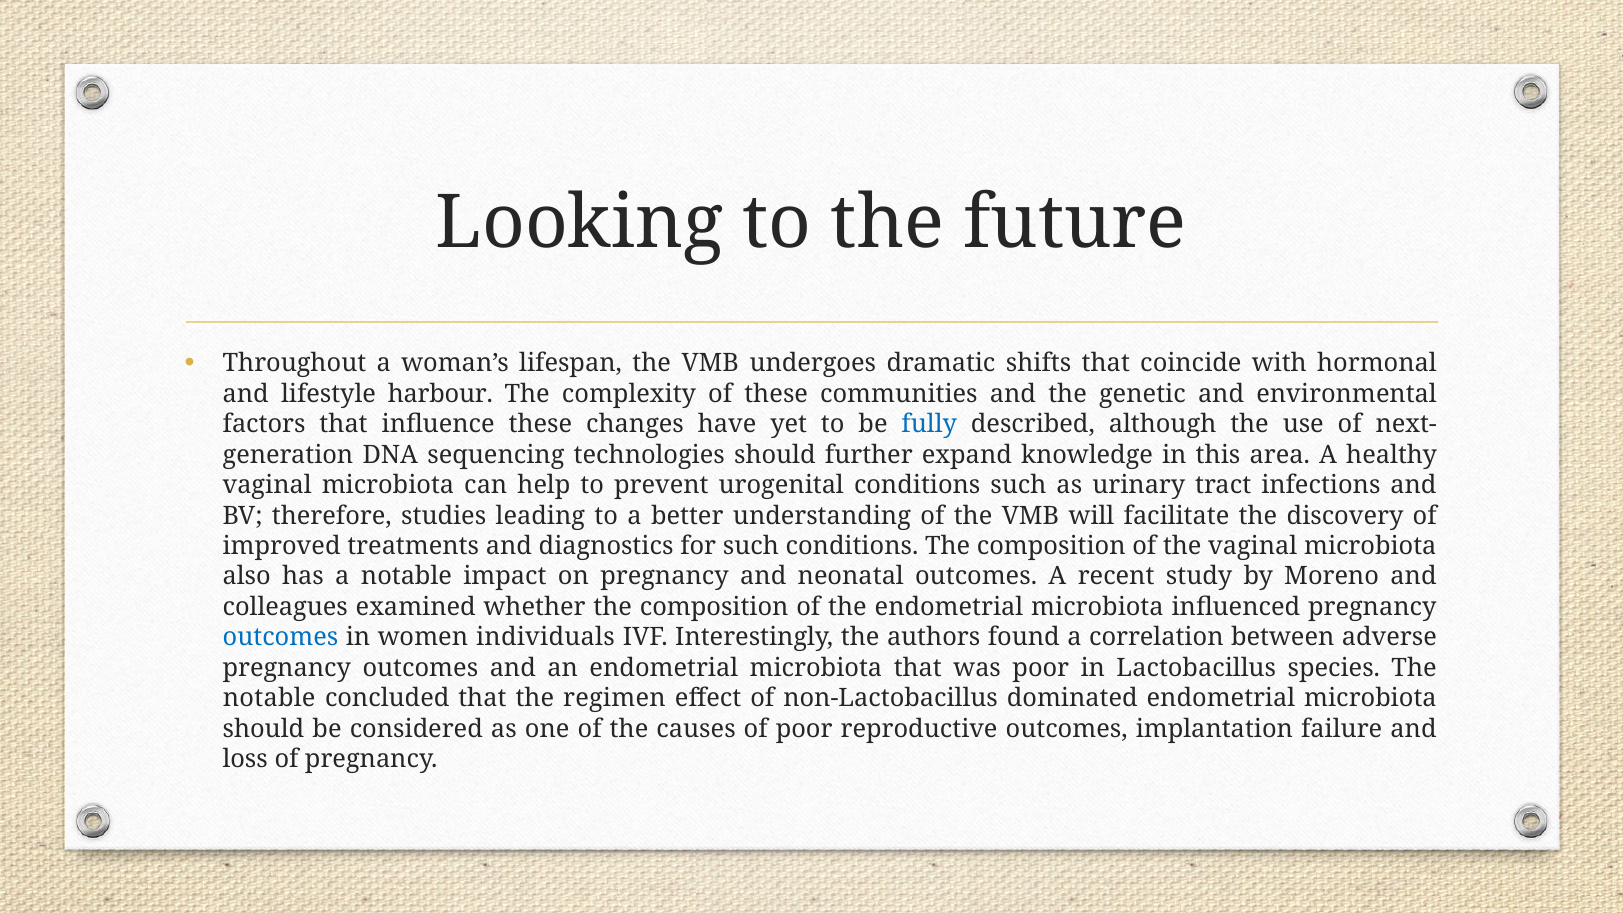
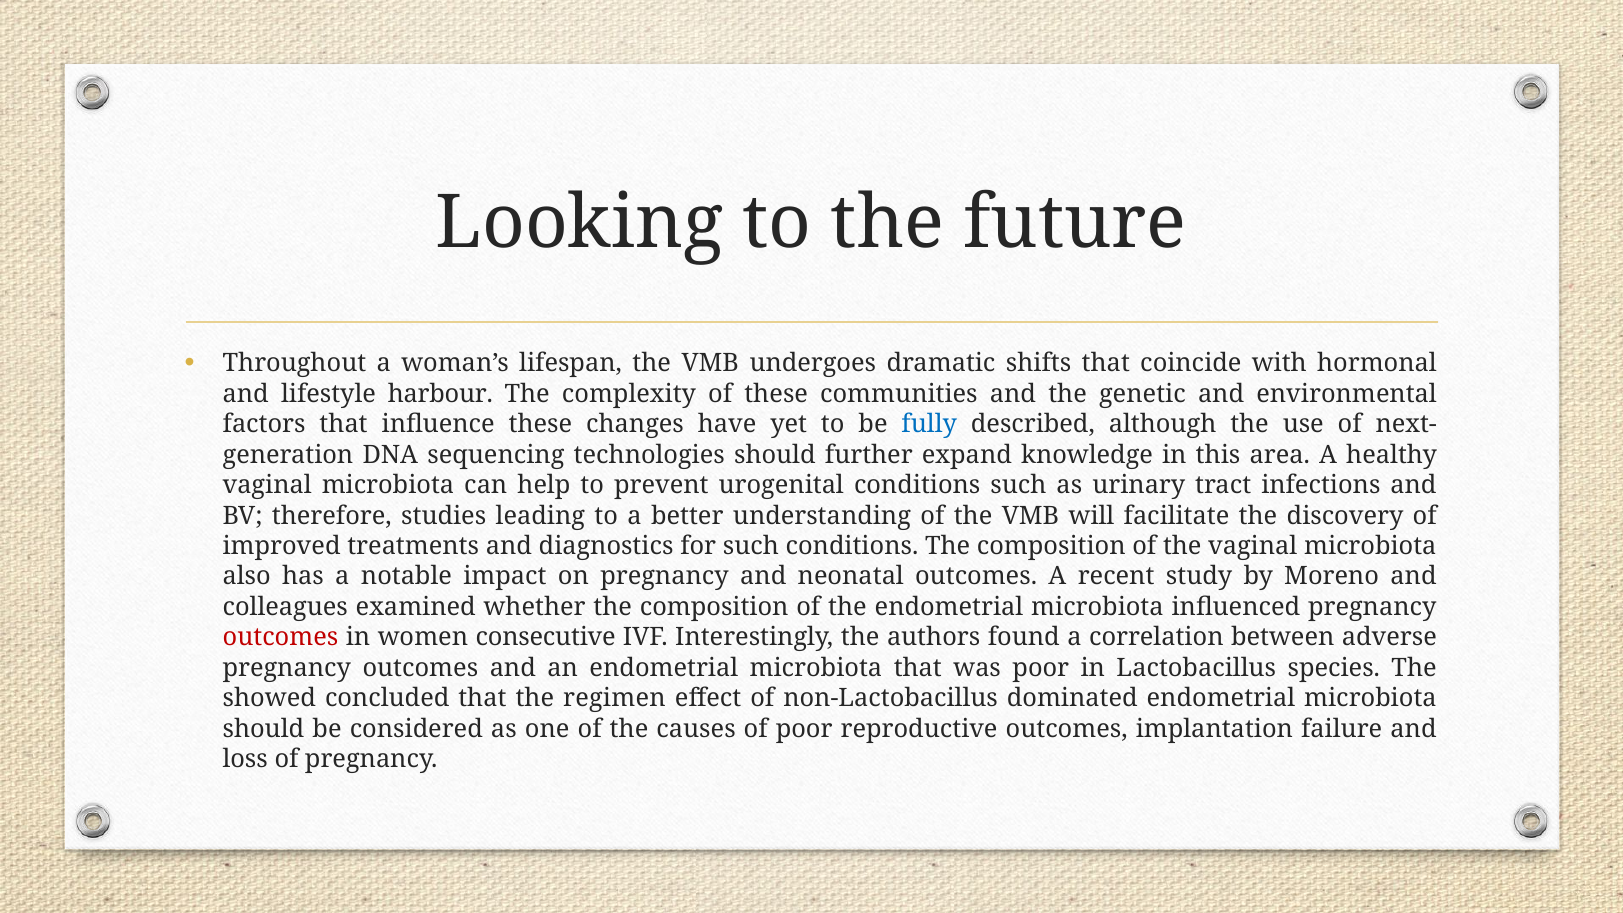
outcomes at (280, 637) colour: blue -> red
individuals: individuals -> consecutive
notable at (269, 698): notable -> showed
